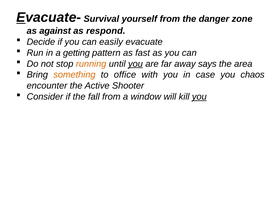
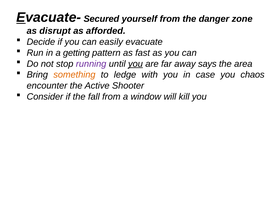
Survival: Survival -> Secured
against: against -> disrupt
respond: respond -> afforded
running colour: orange -> purple
office: office -> ledge
you at (199, 97) underline: present -> none
